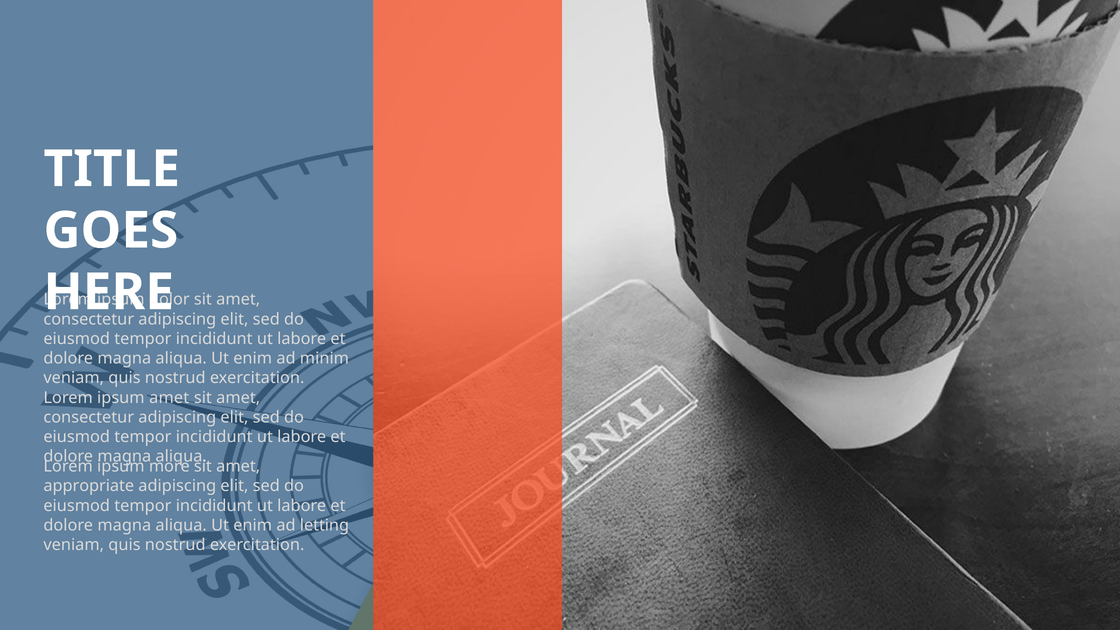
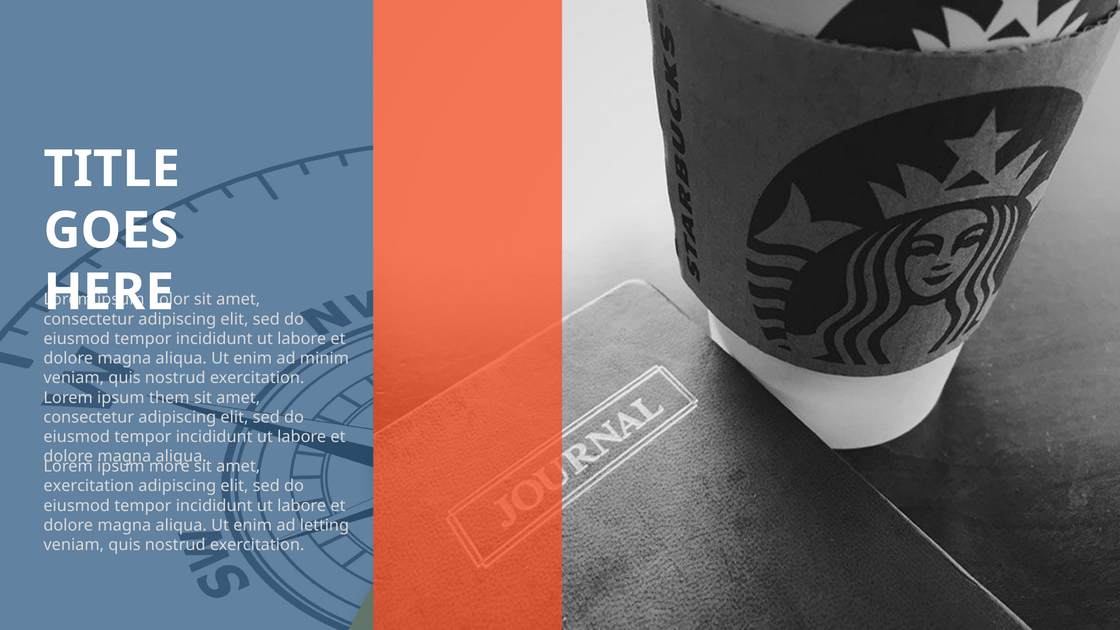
ipsum amet: amet -> them
appropriate at (89, 486): appropriate -> exercitation
